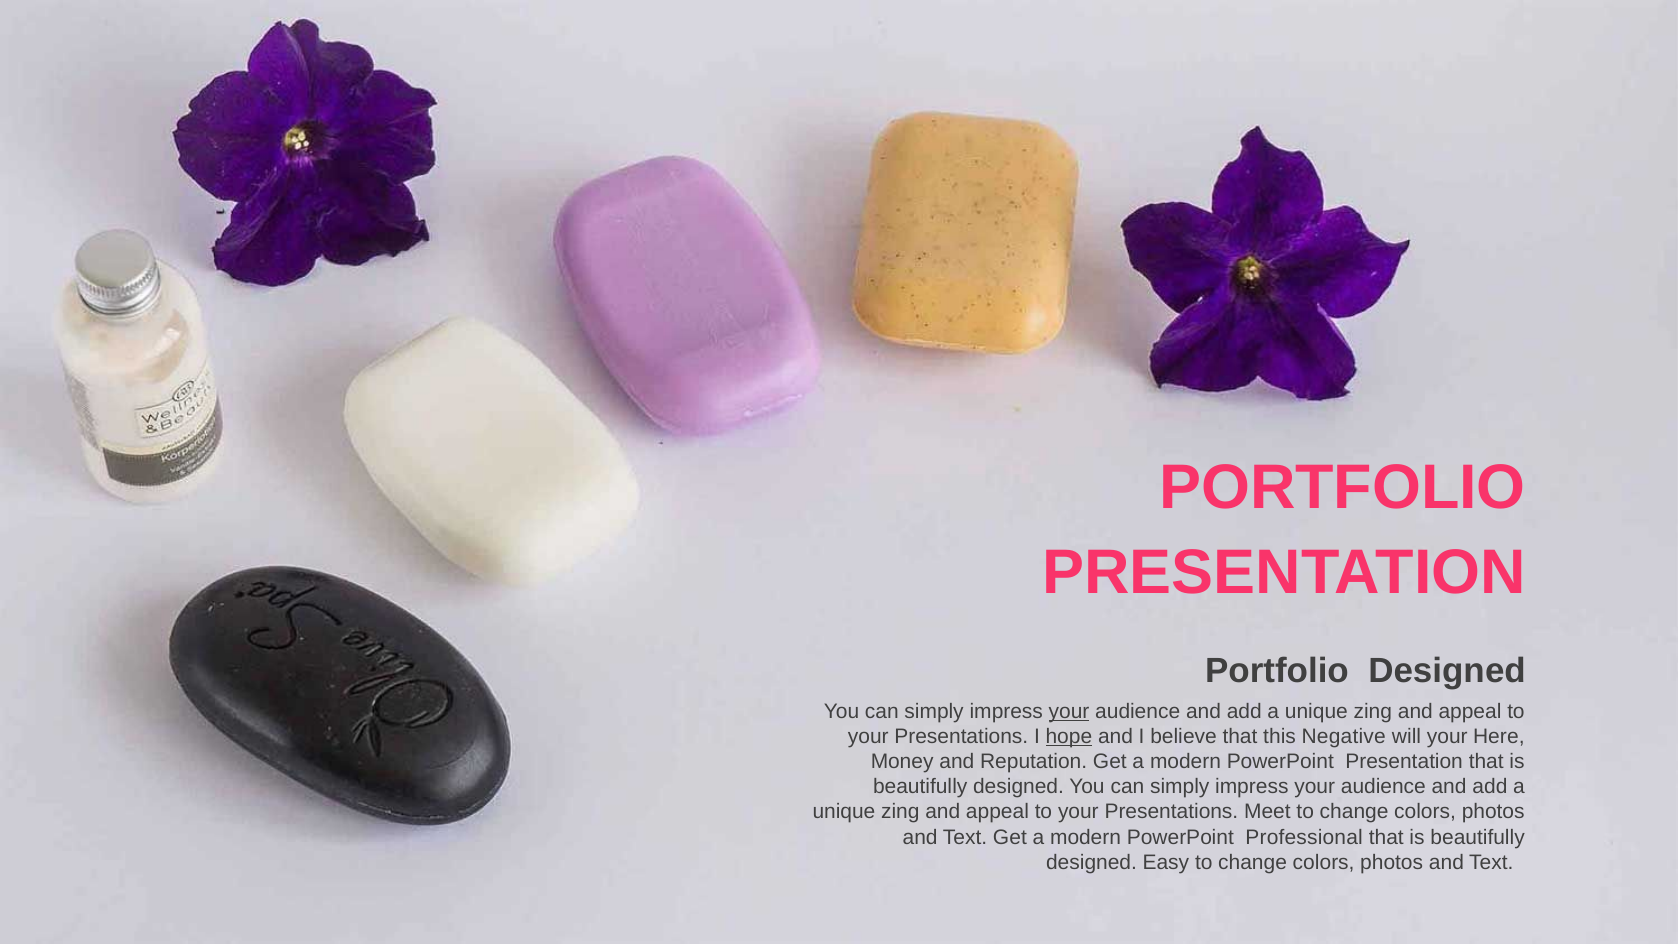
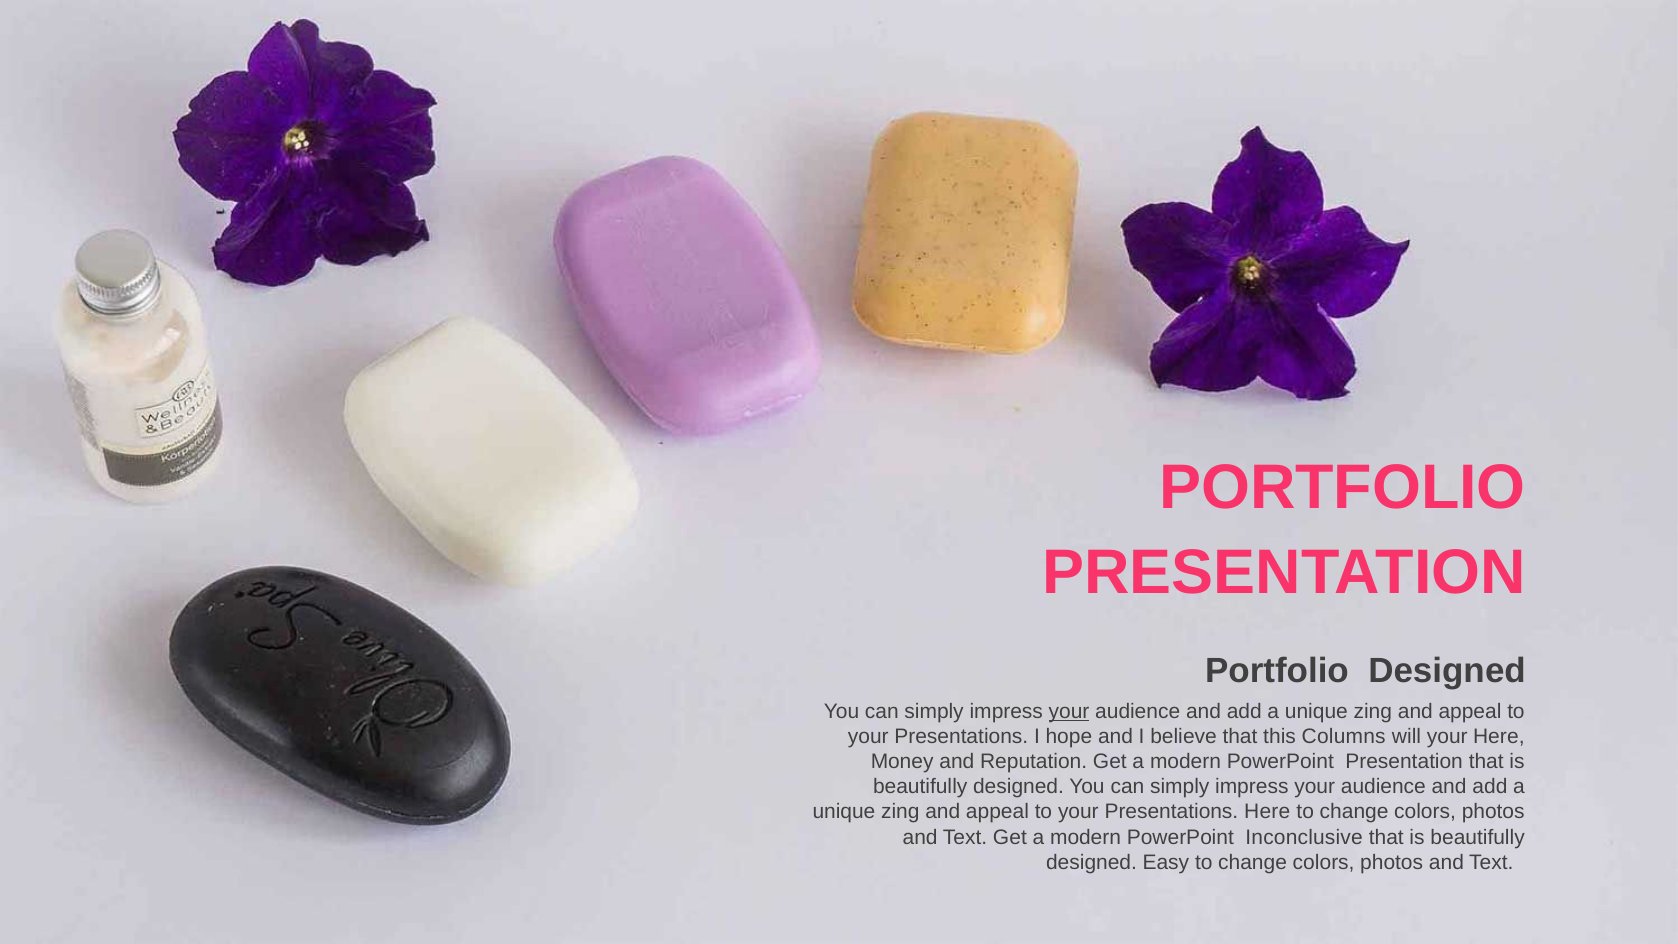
hope underline: present -> none
Negative: Negative -> Columns
Presentations Meet: Meet -> Here
Professional: Professional -> Inconclusive
